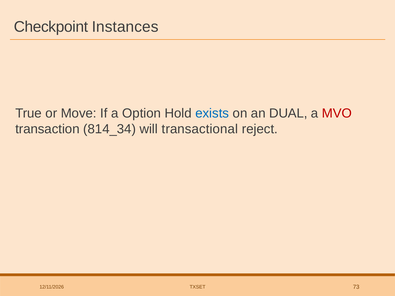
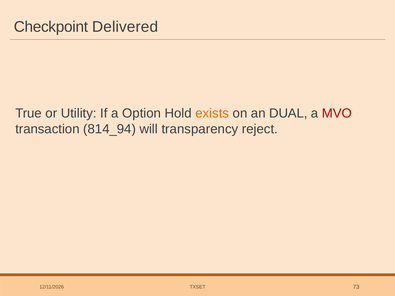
Instances: Instances -> Delivered
Move: Move -> Utility
exists colour: blue -> orange
814_34: 814_34 -> 814_94
transactional: transactional -> transparency
